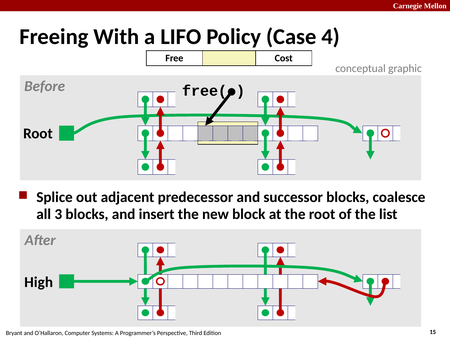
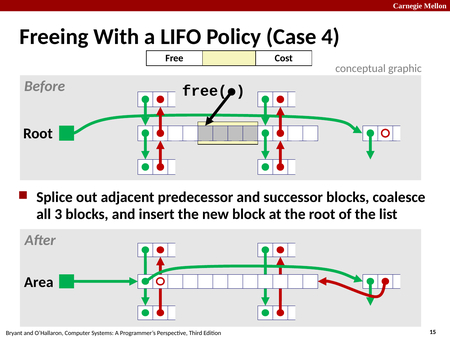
High: High -> Area
